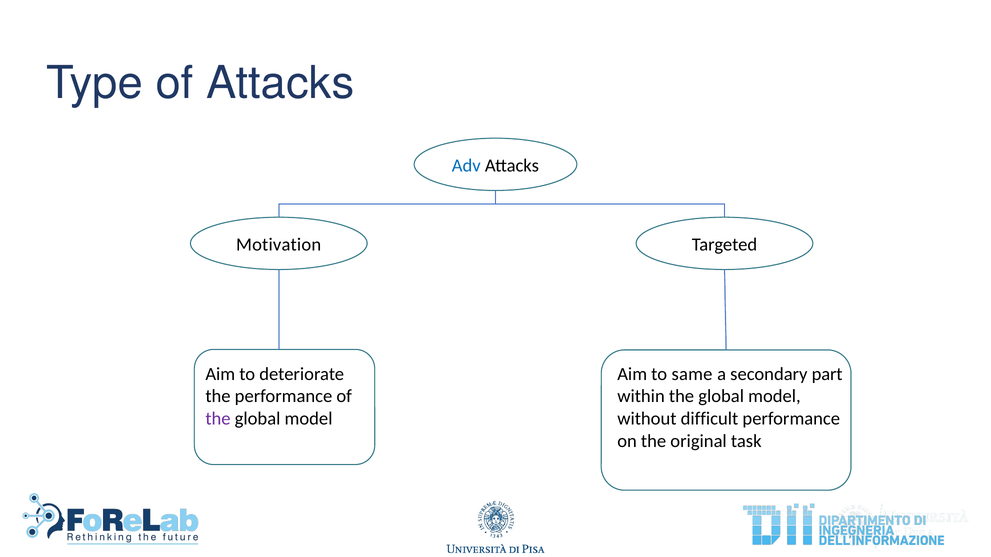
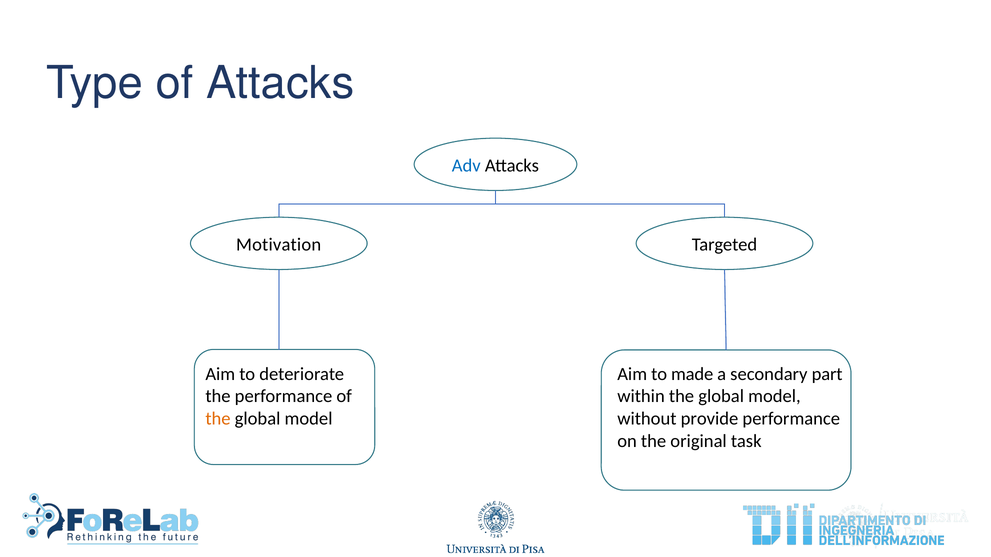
same: same -> made
the at (218, 419) colour: purple -> orange
difficult: difficult -> provide
